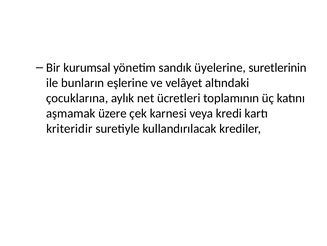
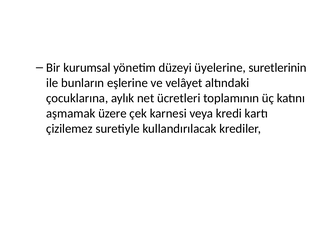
sandık: sandık -> düzeyi
kriteridir: kriteridir -> çizilemez
